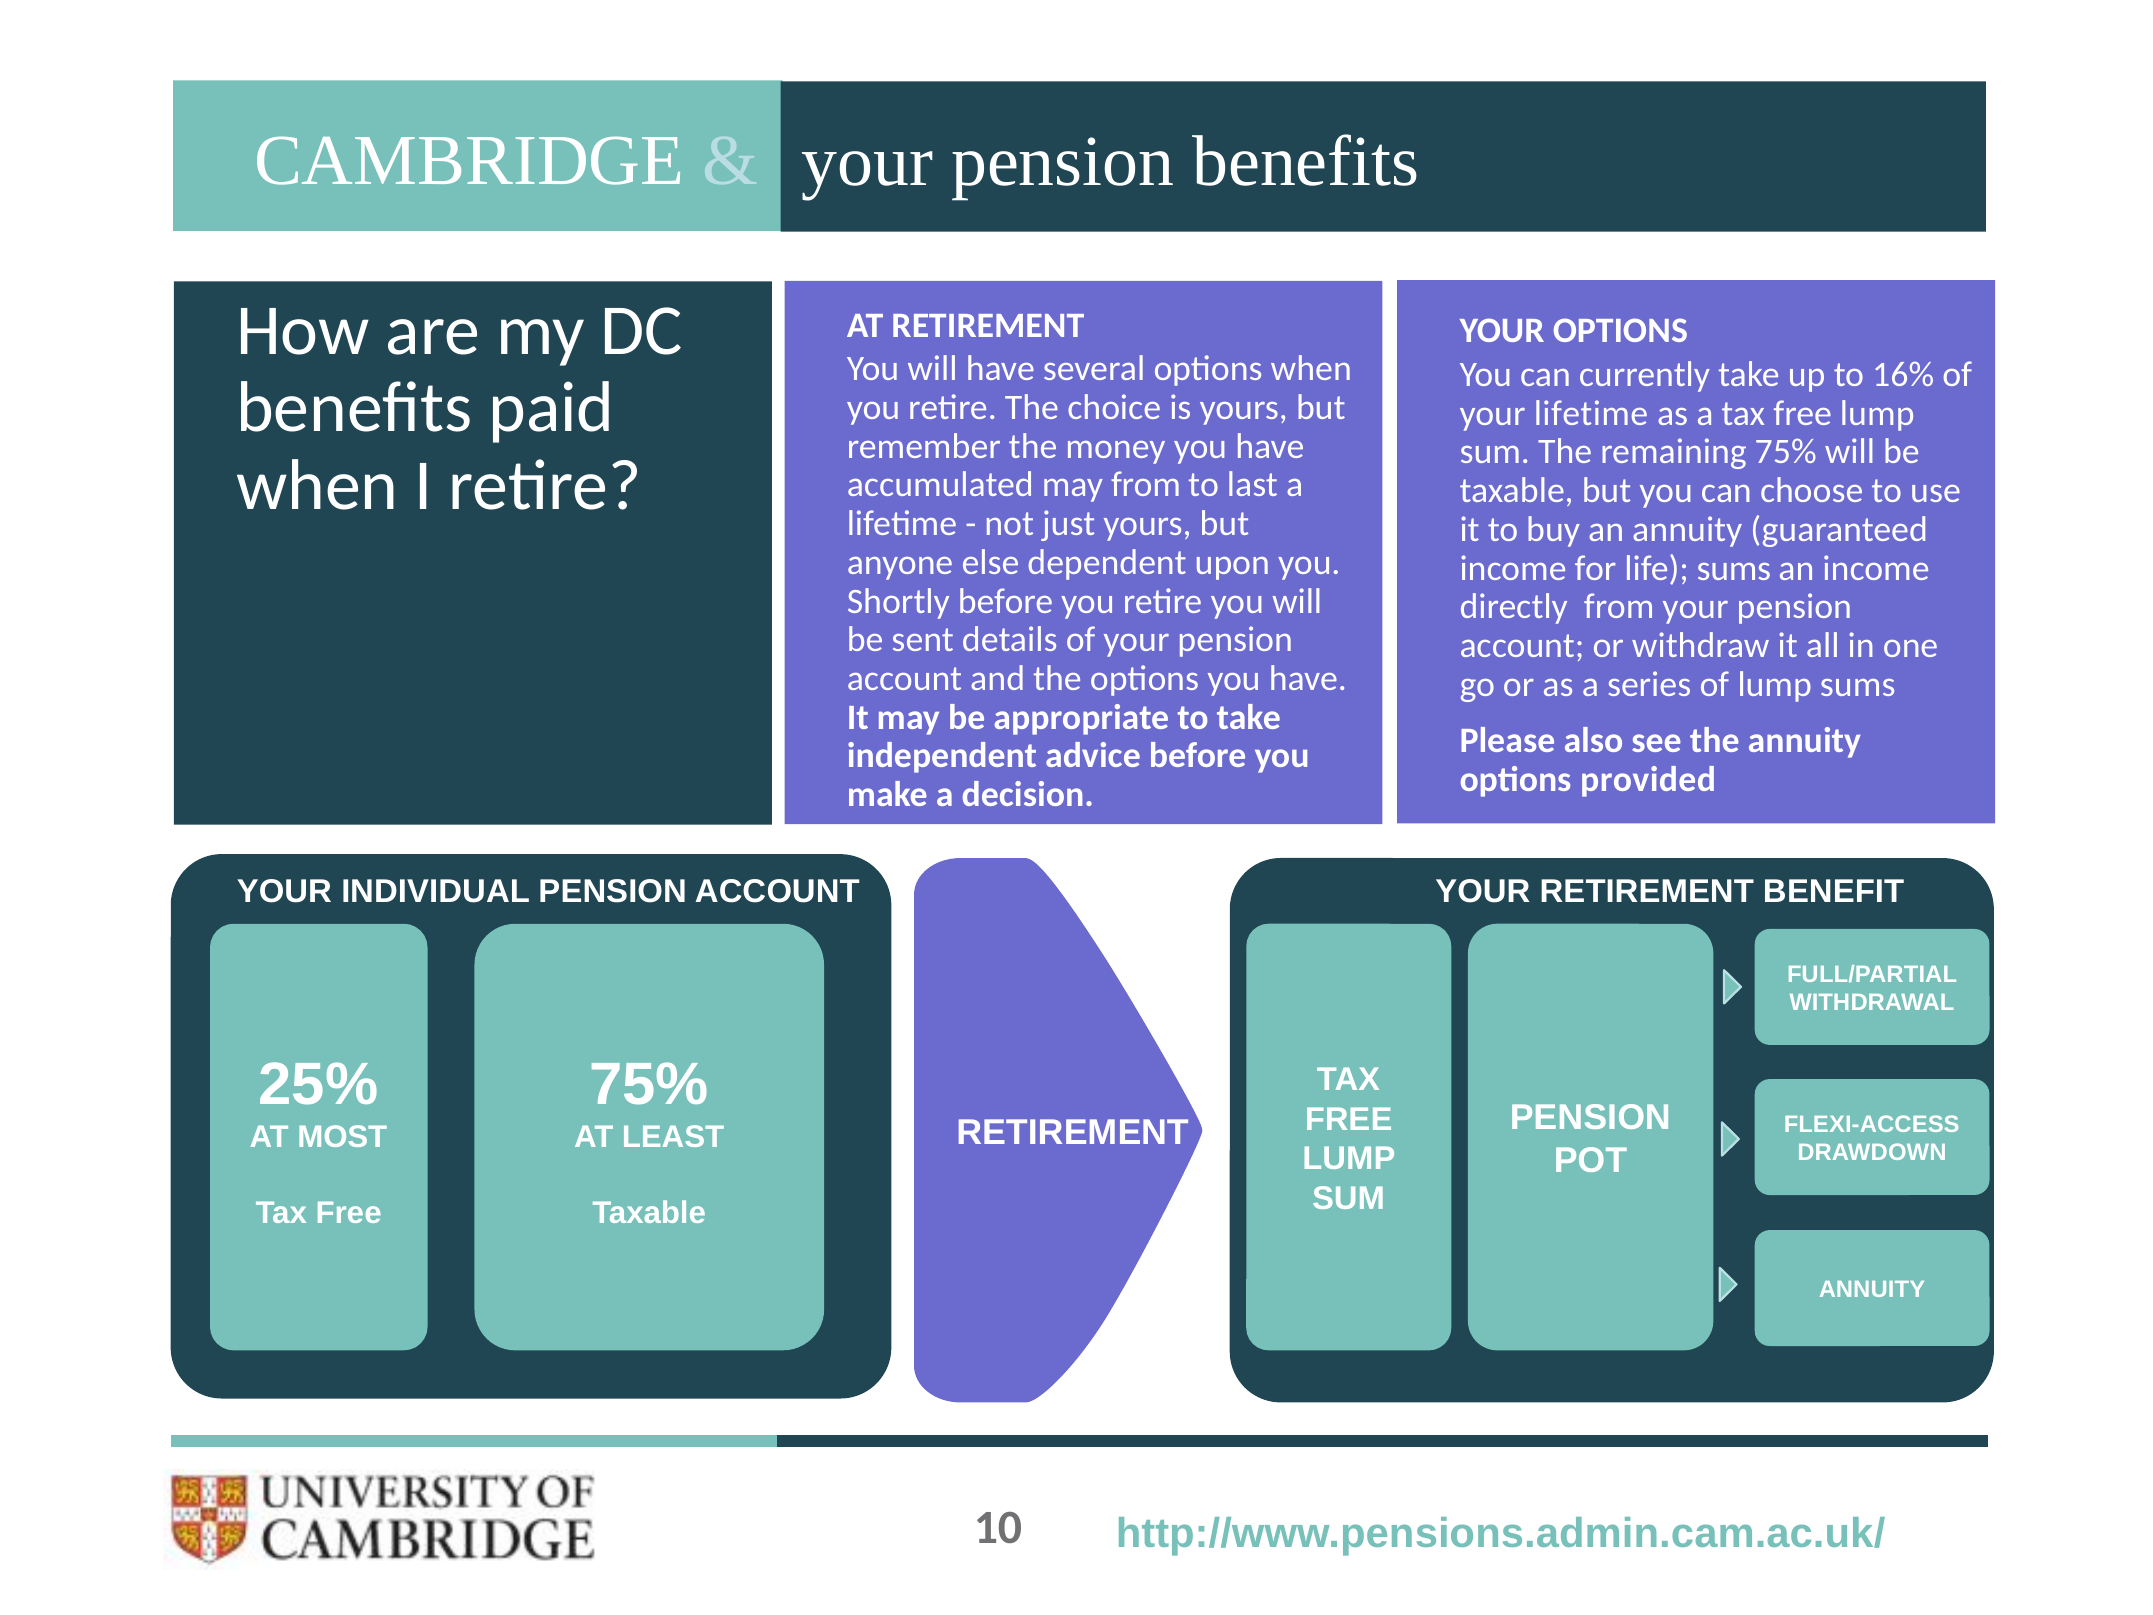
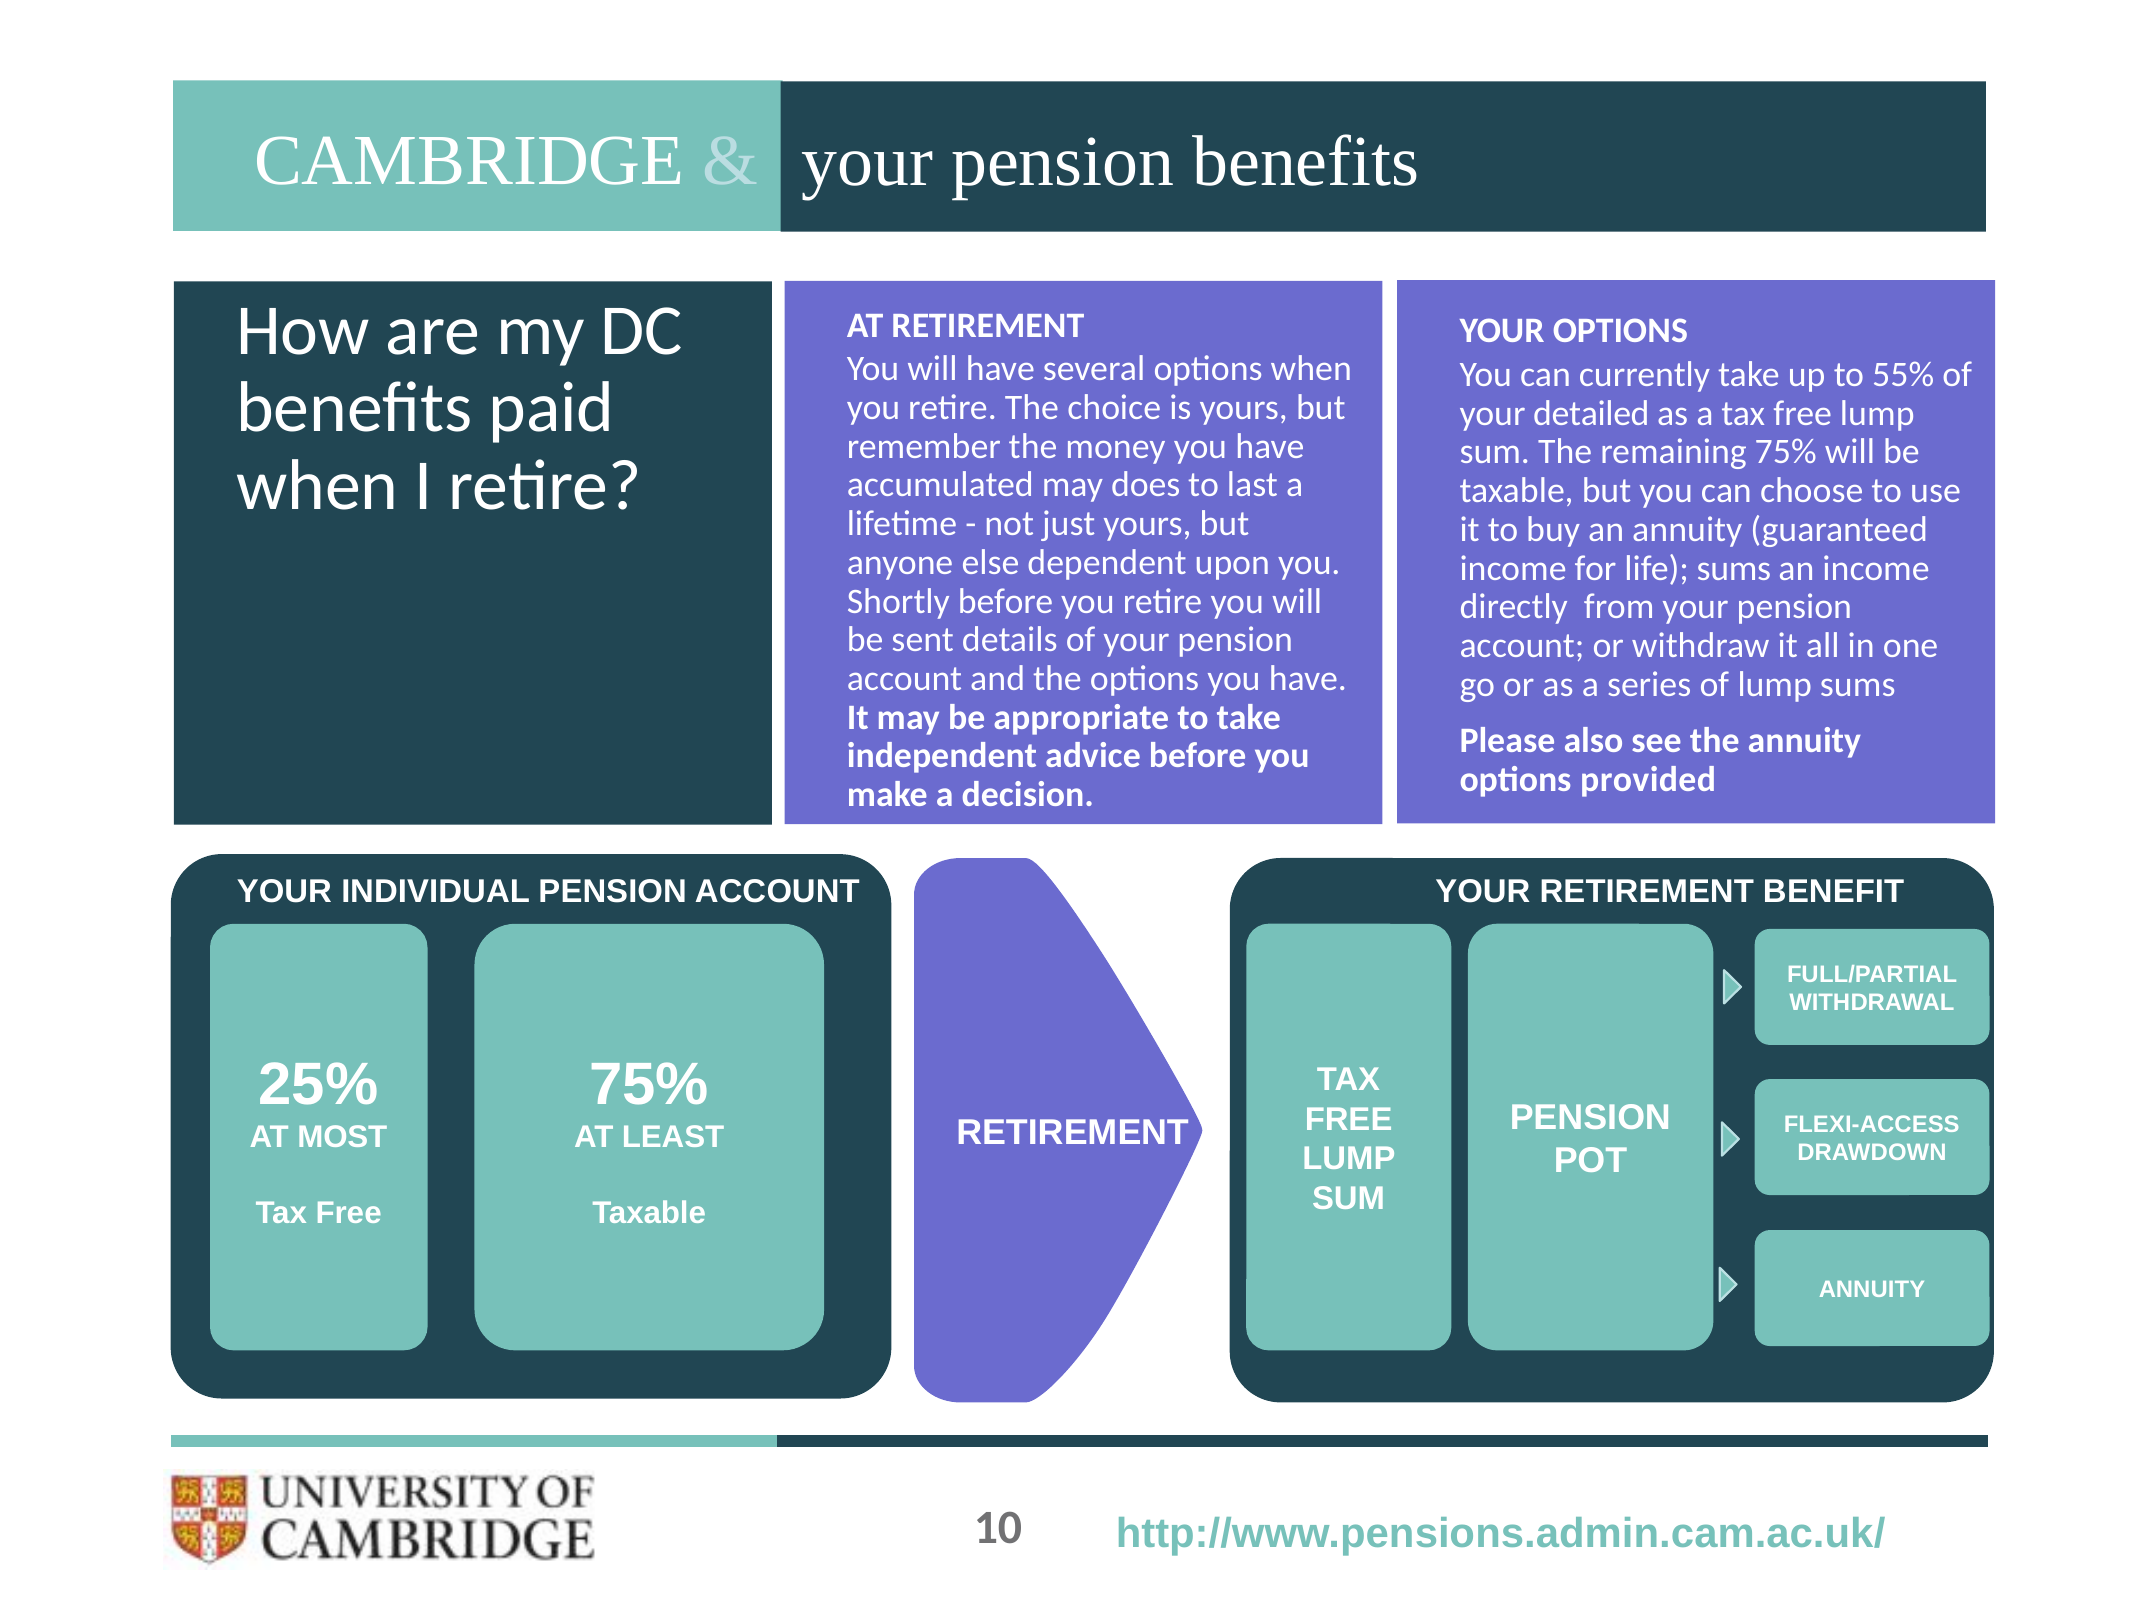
16%: 16% -> 55%
your lifetime: lifetime -> detailed
may from: from -> does
